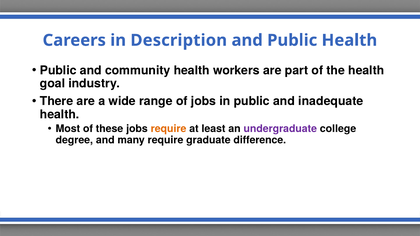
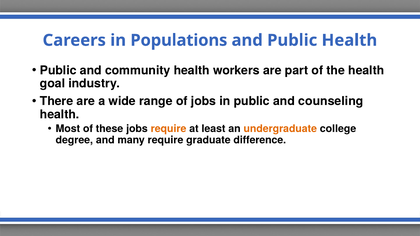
Description: Description -> Populations
inadequate: inadequate -> counseling
undergraduate colour: purple -> orange
